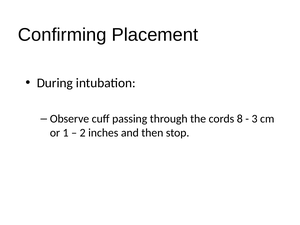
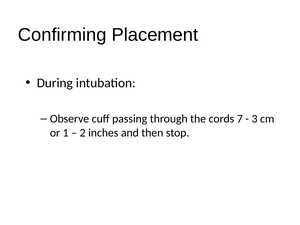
8: 8 -> 7
